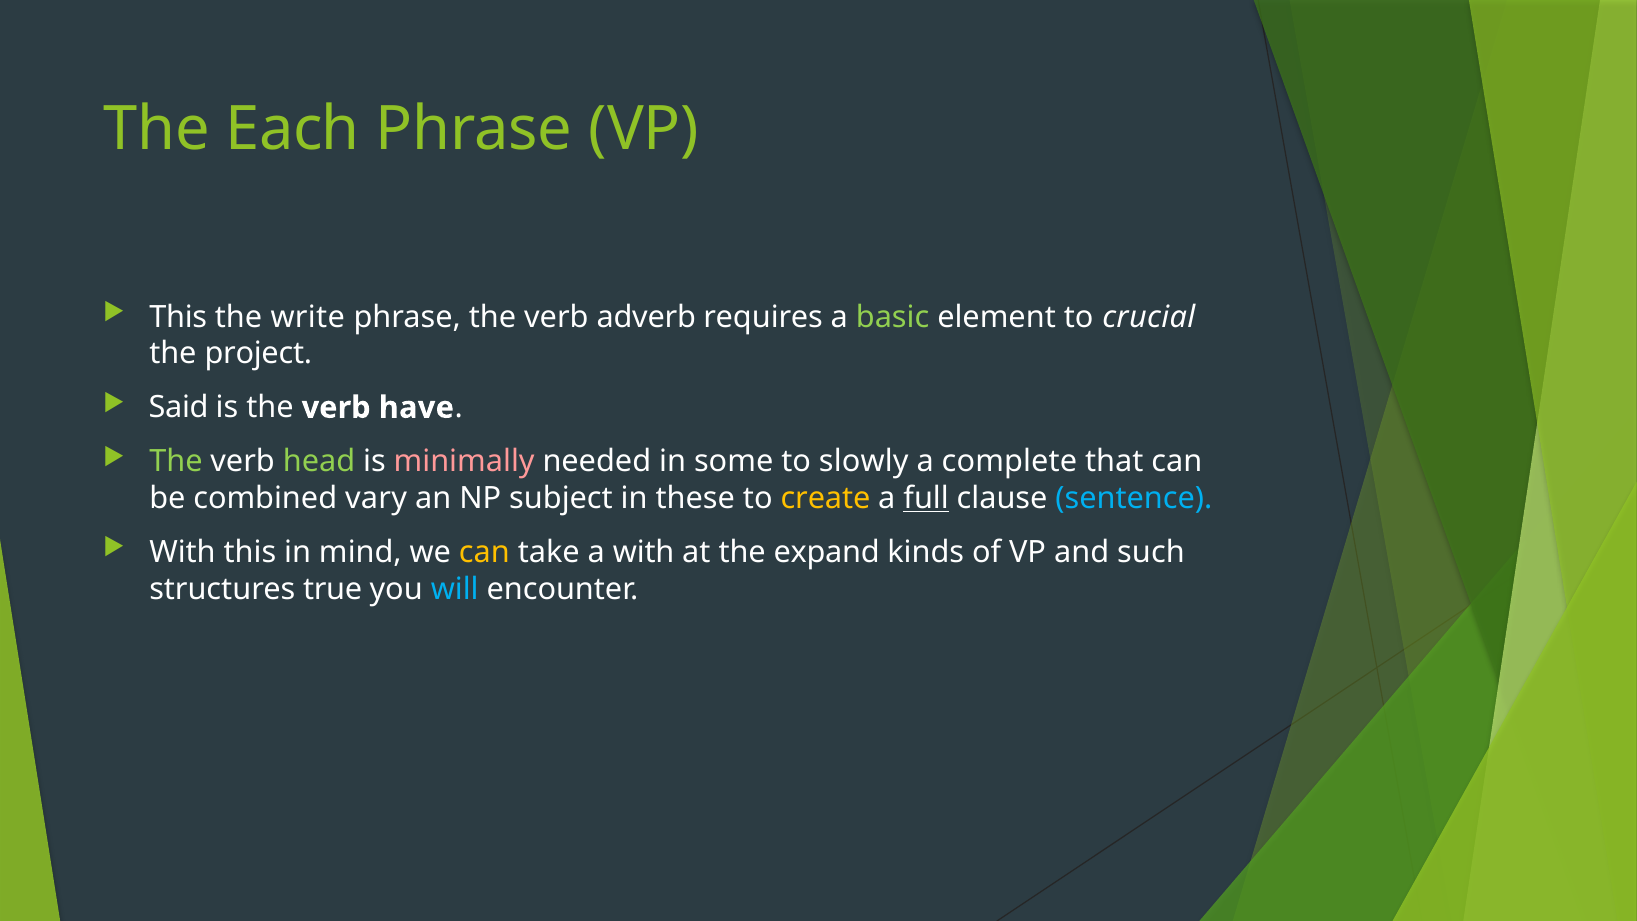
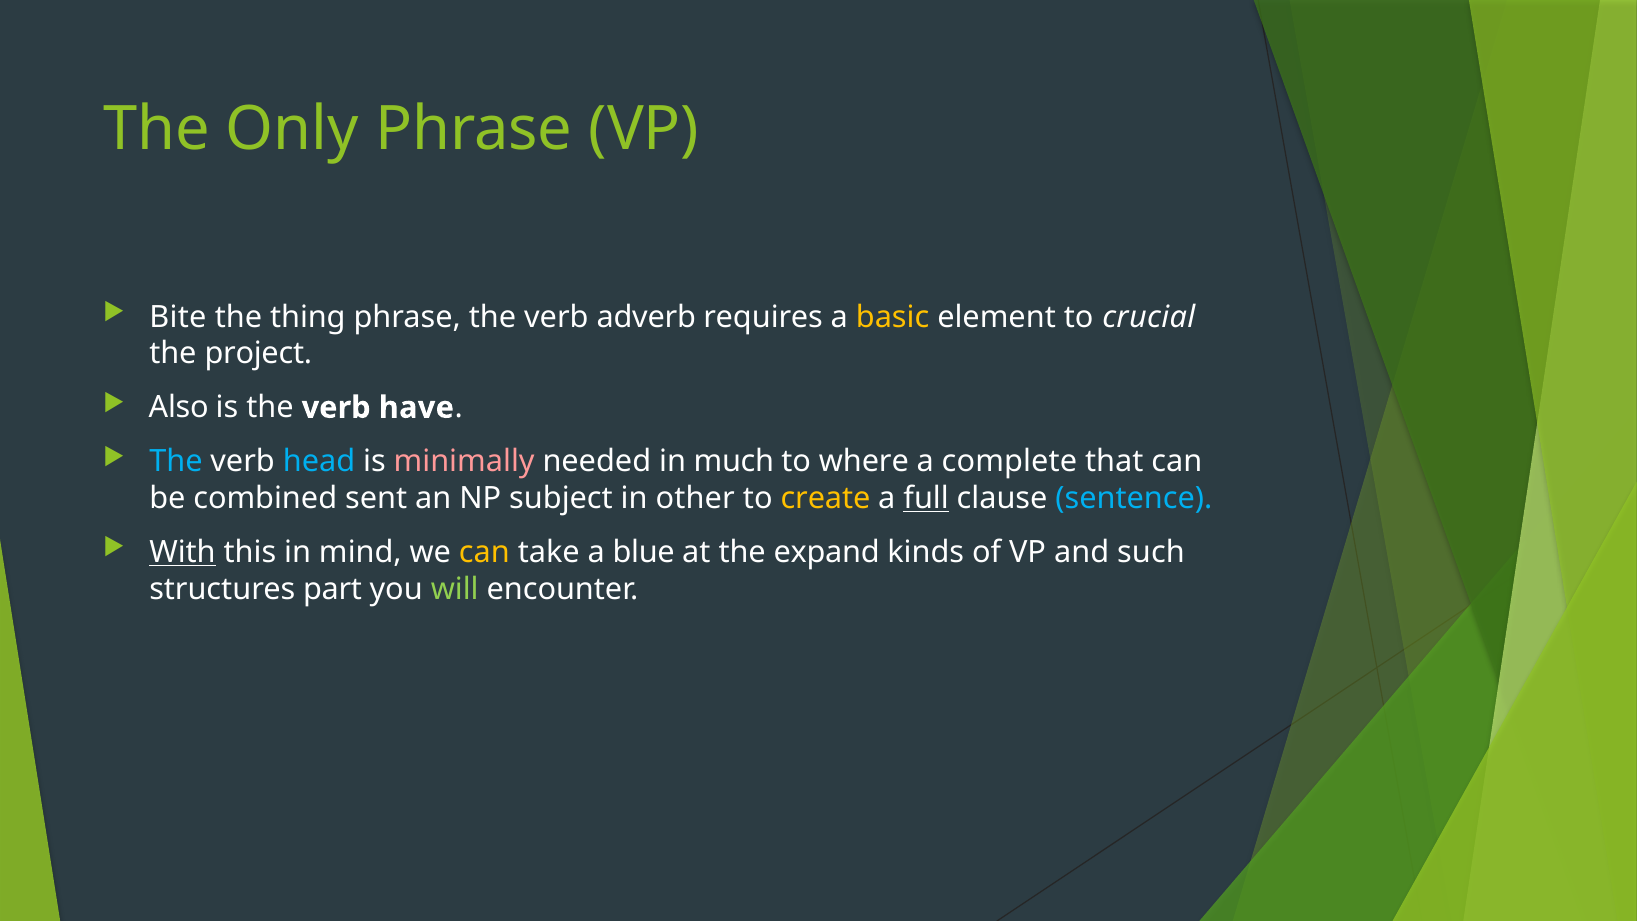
Each: Each -> Only
This at (178, 317): This -> Bite
write: write -> thing
basic colour: light green -> yellow
Said: Said -> Also
The at (176, 461) colour: light green -> light blue
head colour: light green -> light blue
some: some -> much
slowly: slowly -> where
vary: vary -> sent
these: these -> other
With at (182, 552) underline: none -> present
a with: with -> blue
true: true -> part
will colour: light blue -> light green
